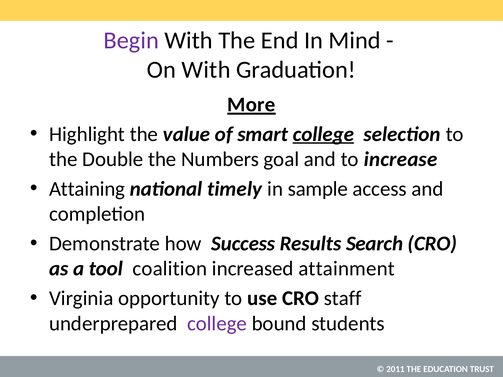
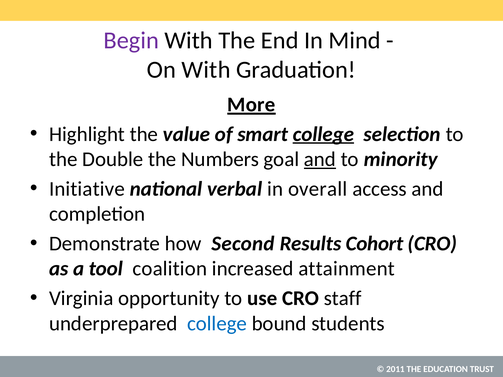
and at (320, 159) underline: none -> present
increase: increase -> minority
Attaining: Attaining -> Initiative
timely: timely -> verbal
sample: sample -> overall
Success: Success -> Second
Search: Search -> Cohort
college at (217, 324) colour: purple -> blue
